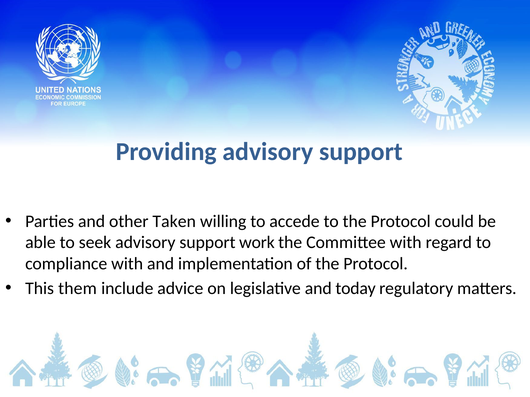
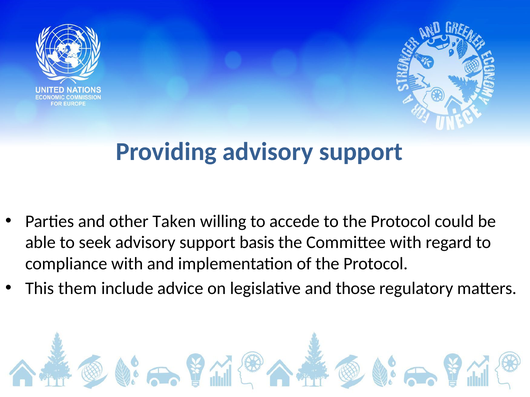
work: work -> basis
today: today -> those
